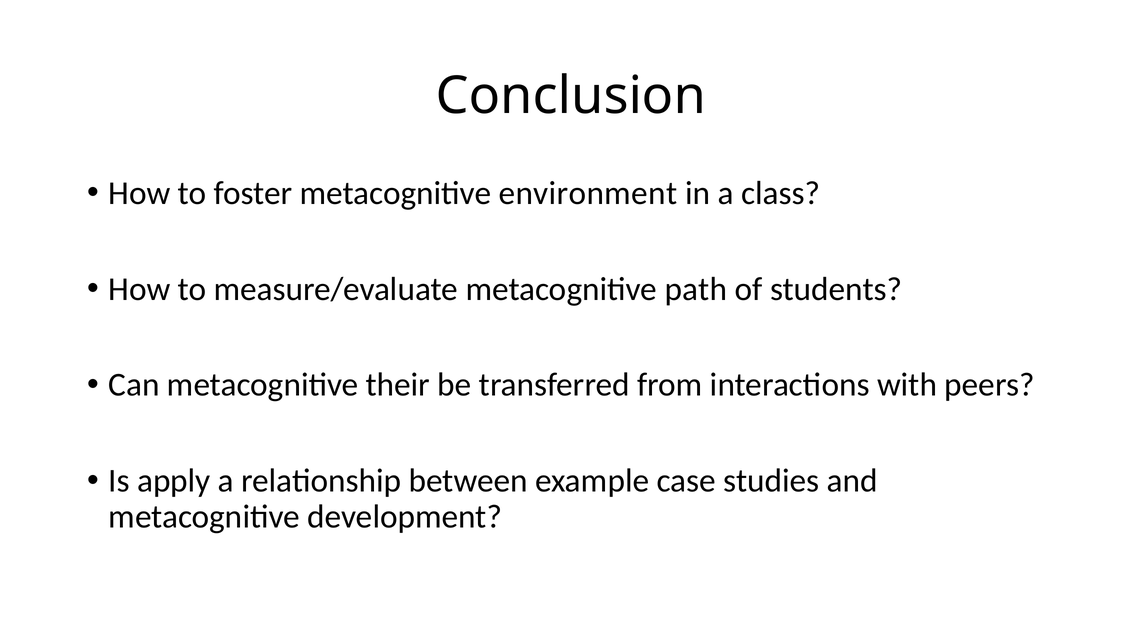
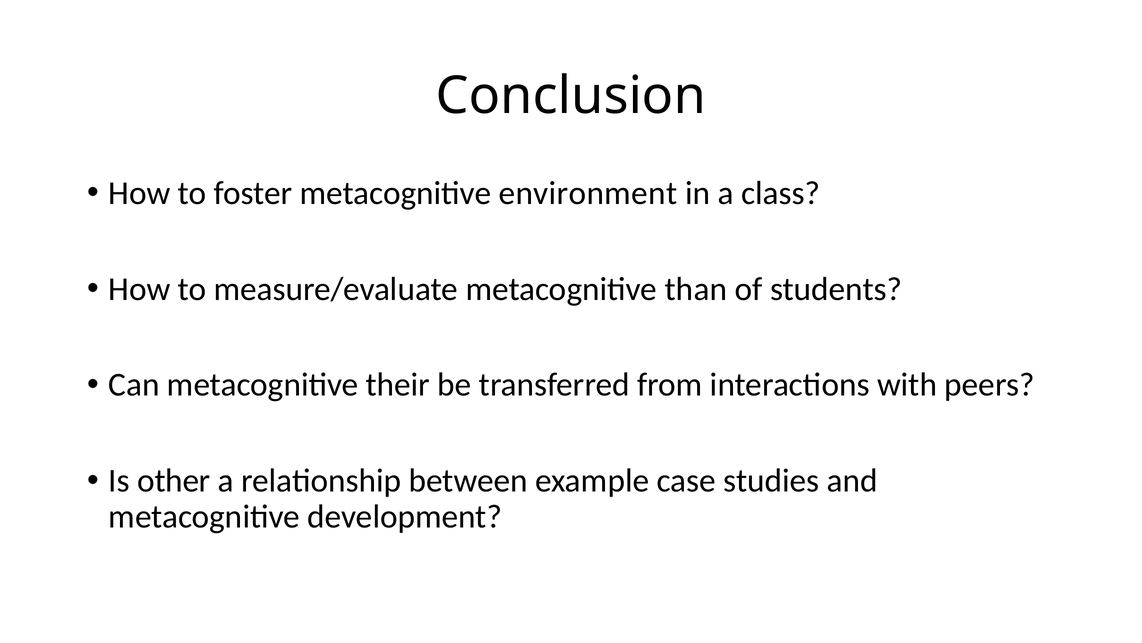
path: path -> than
apply: apply -> other
